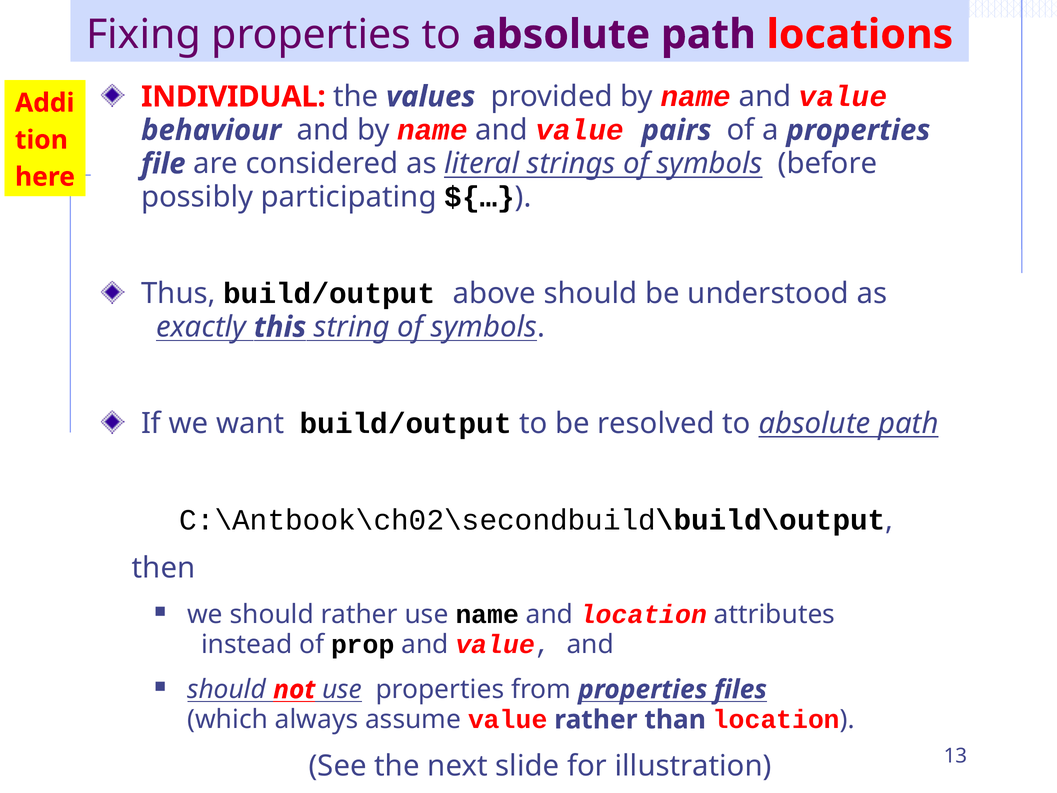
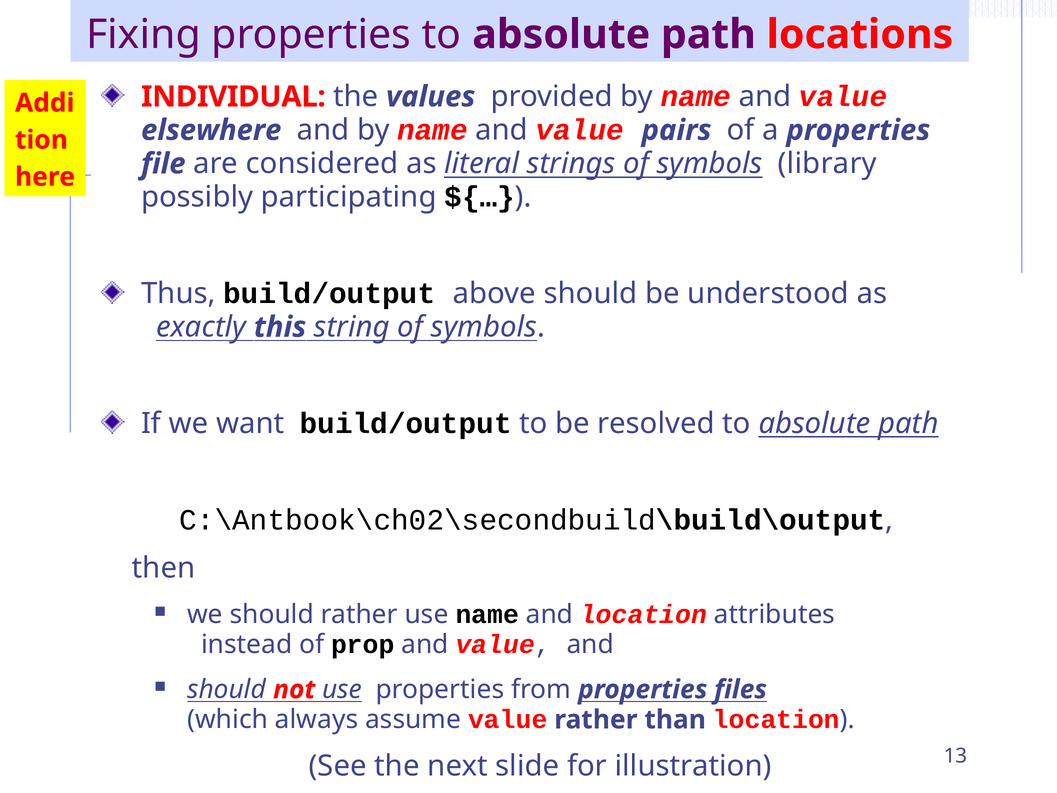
behaviour: behaviour -> elsewhere
before: before -> library
